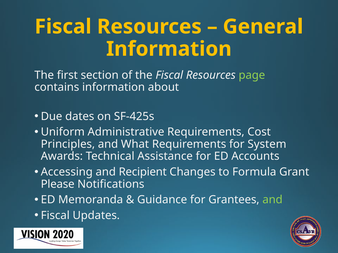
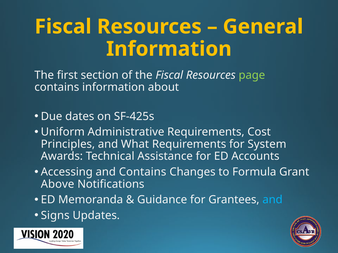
and Recipient: Recipient -> Contains
Please: Please -> Above
and at (273, 200) colour: light green -> light blue
Fiscal at (55, 216): Fiscal -> Signs
